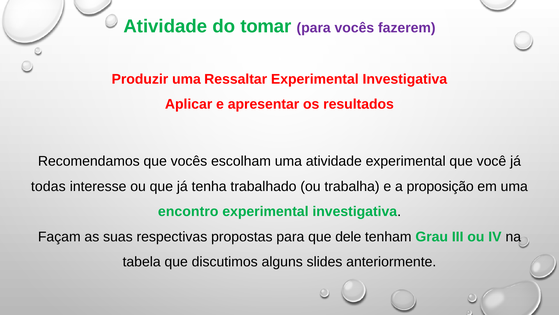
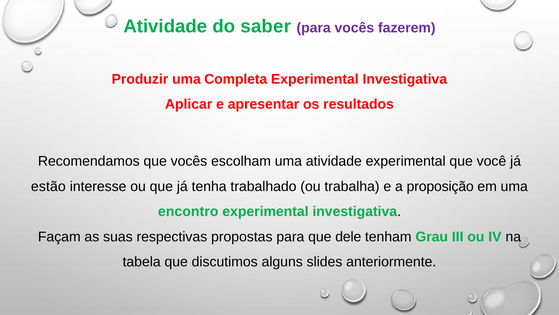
tomar: tomar -> saber
Ressaltar: Ressaltar -> Completa
todas: todas -> estão
